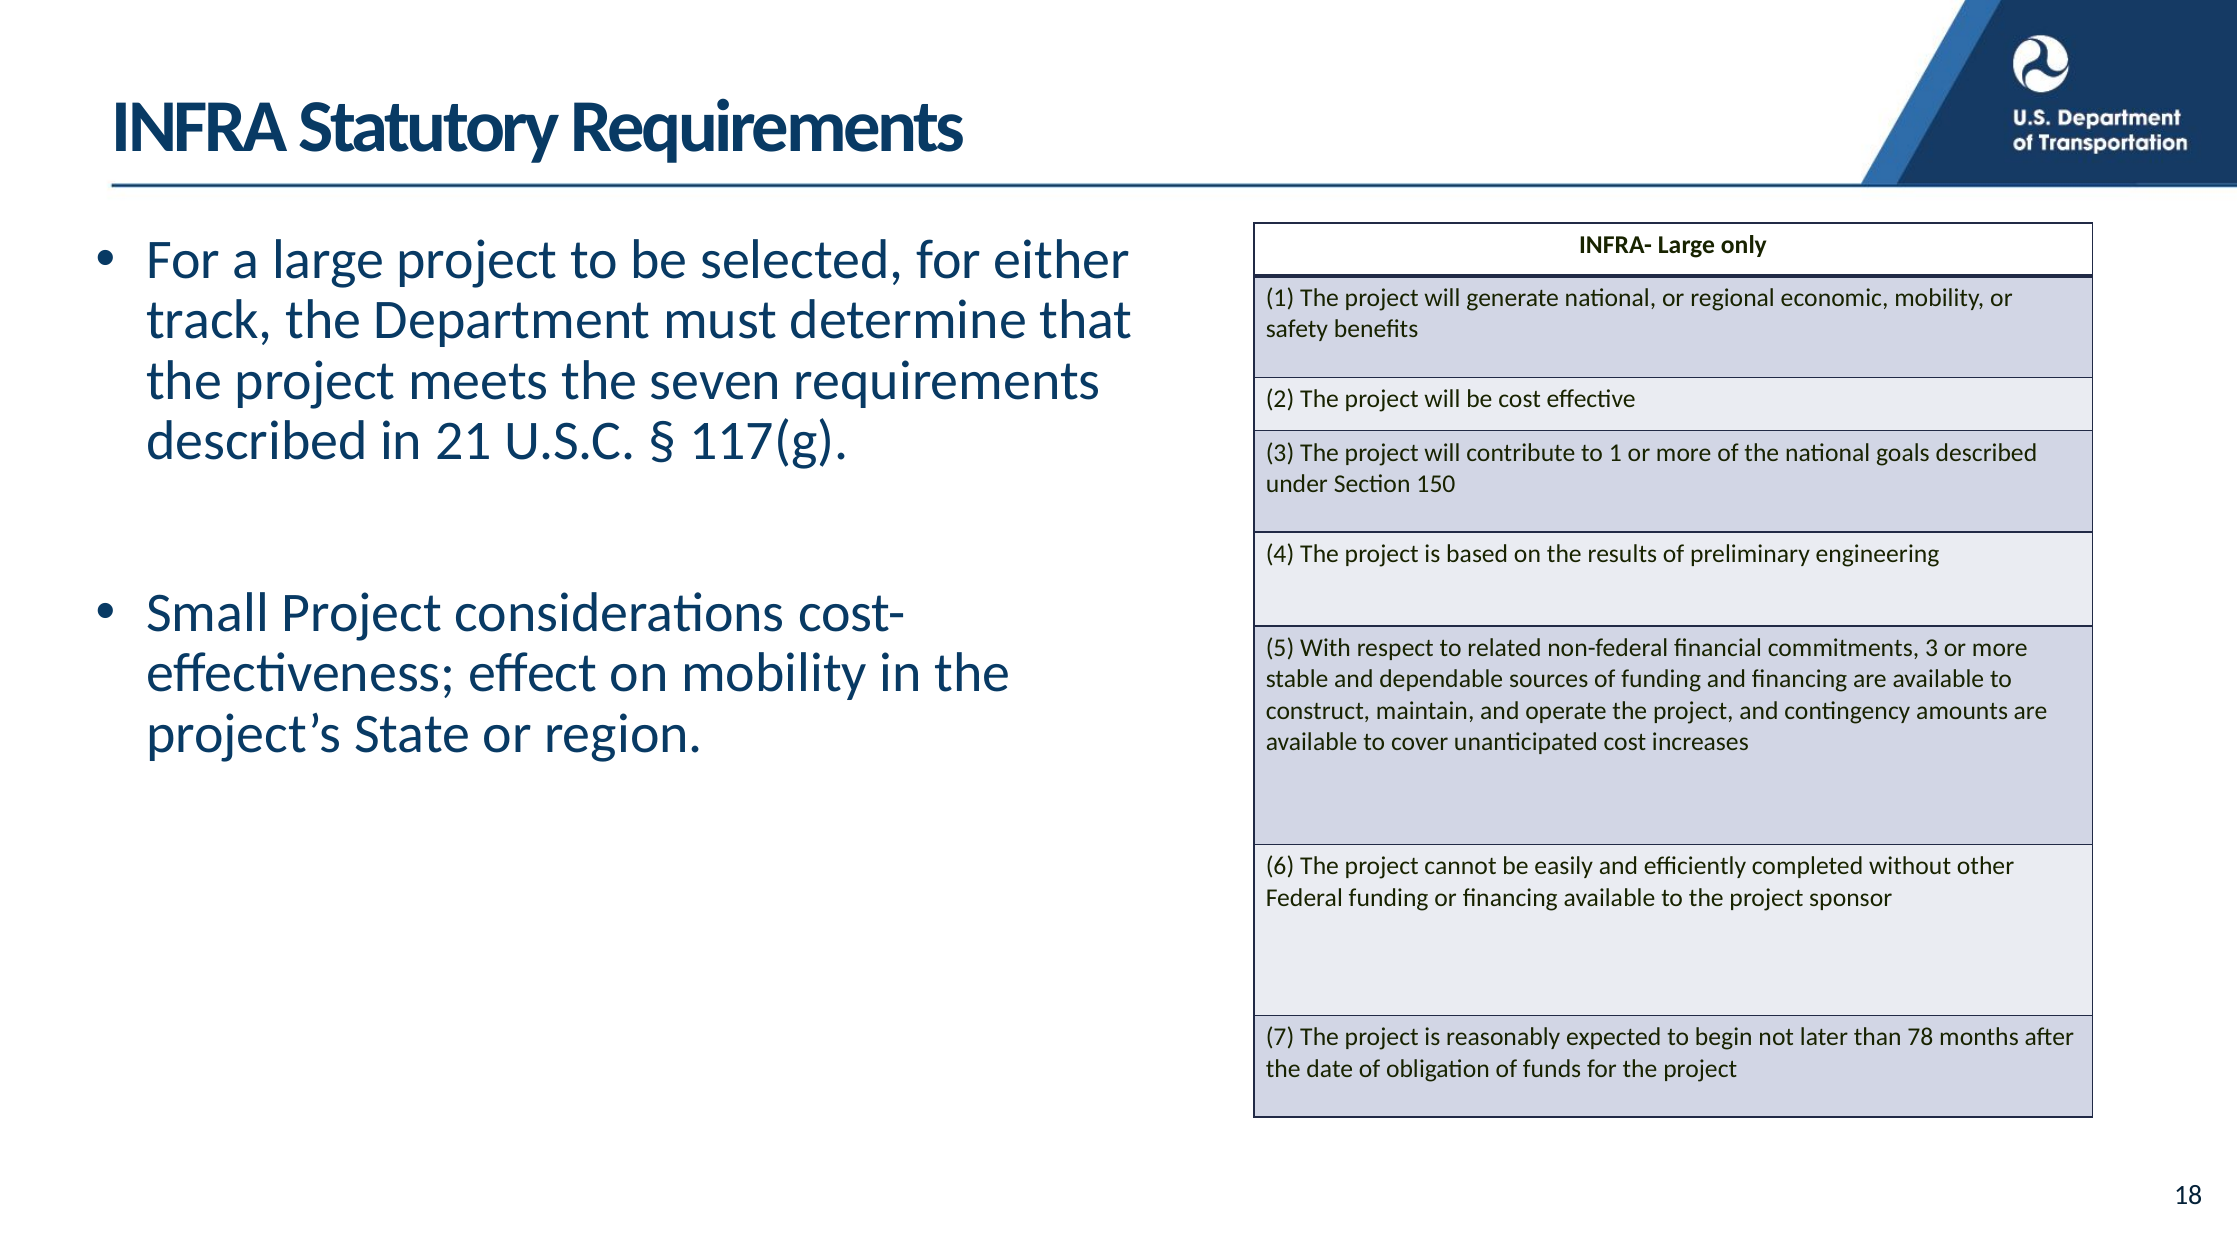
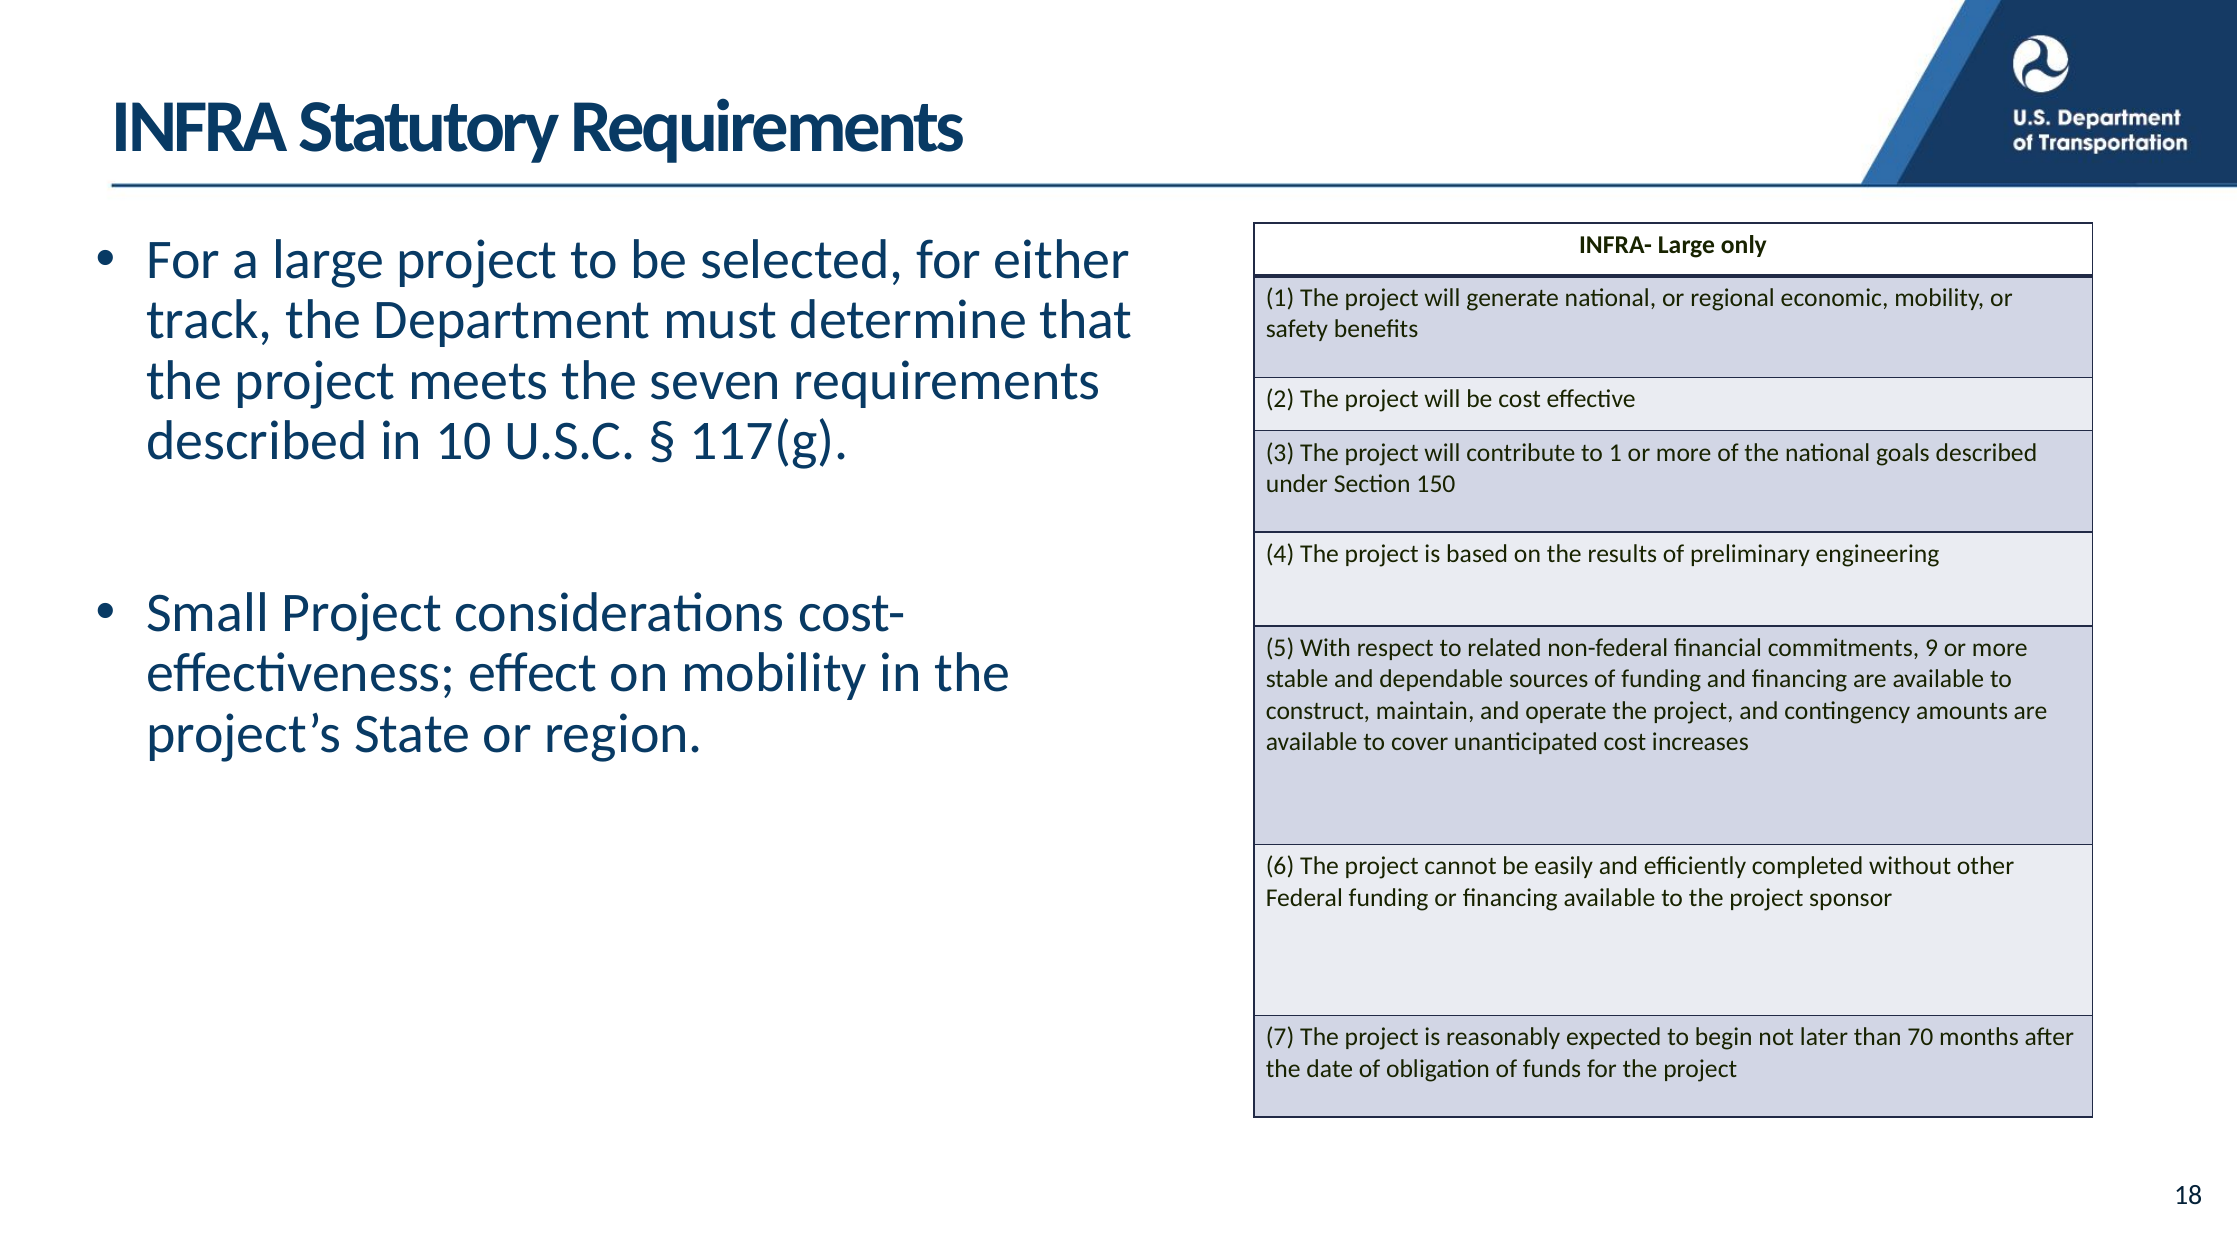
21: 21 -> 10
commitments 3: 3 -> 9
78: 78 -> 70
